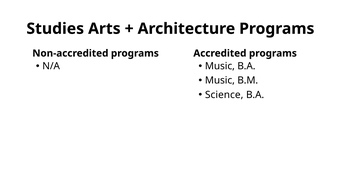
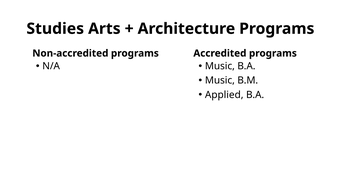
Science: Science -> Applied
